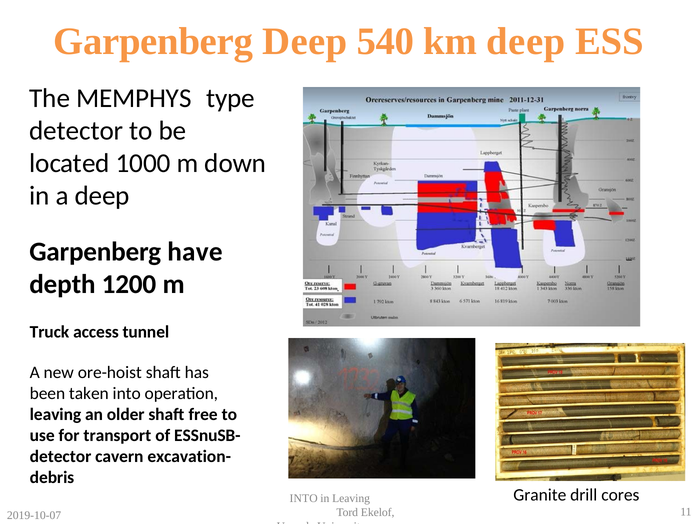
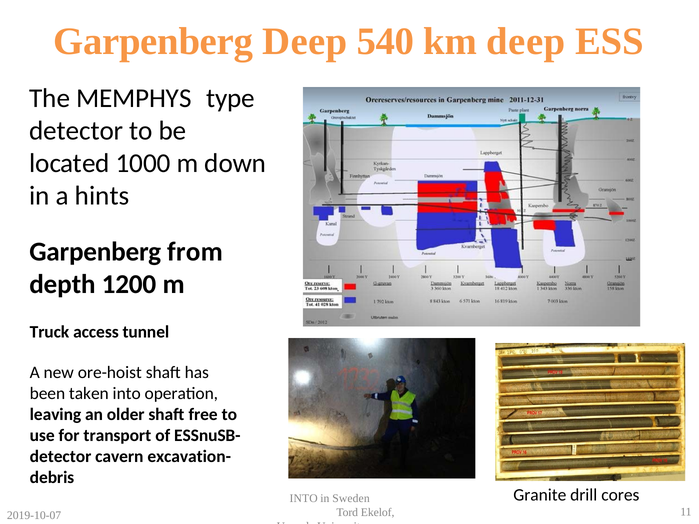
a deep: deep -> hints
have: have -> from
in Leaving: Leaving -> Sweden
